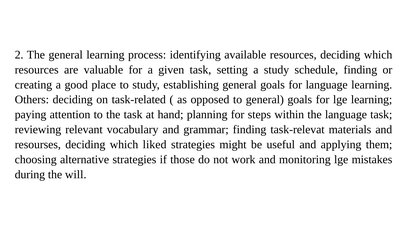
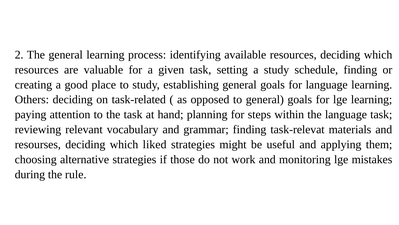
will: will -> rule
